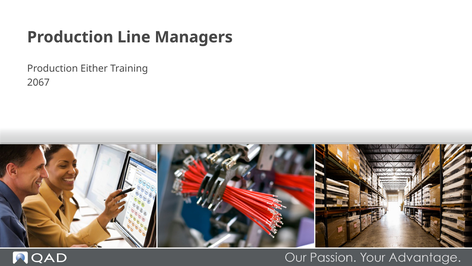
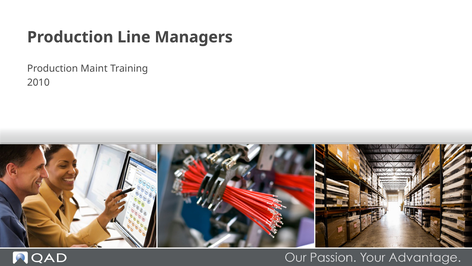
Either: Either -> Maint
2067: 2067 -> 2010
